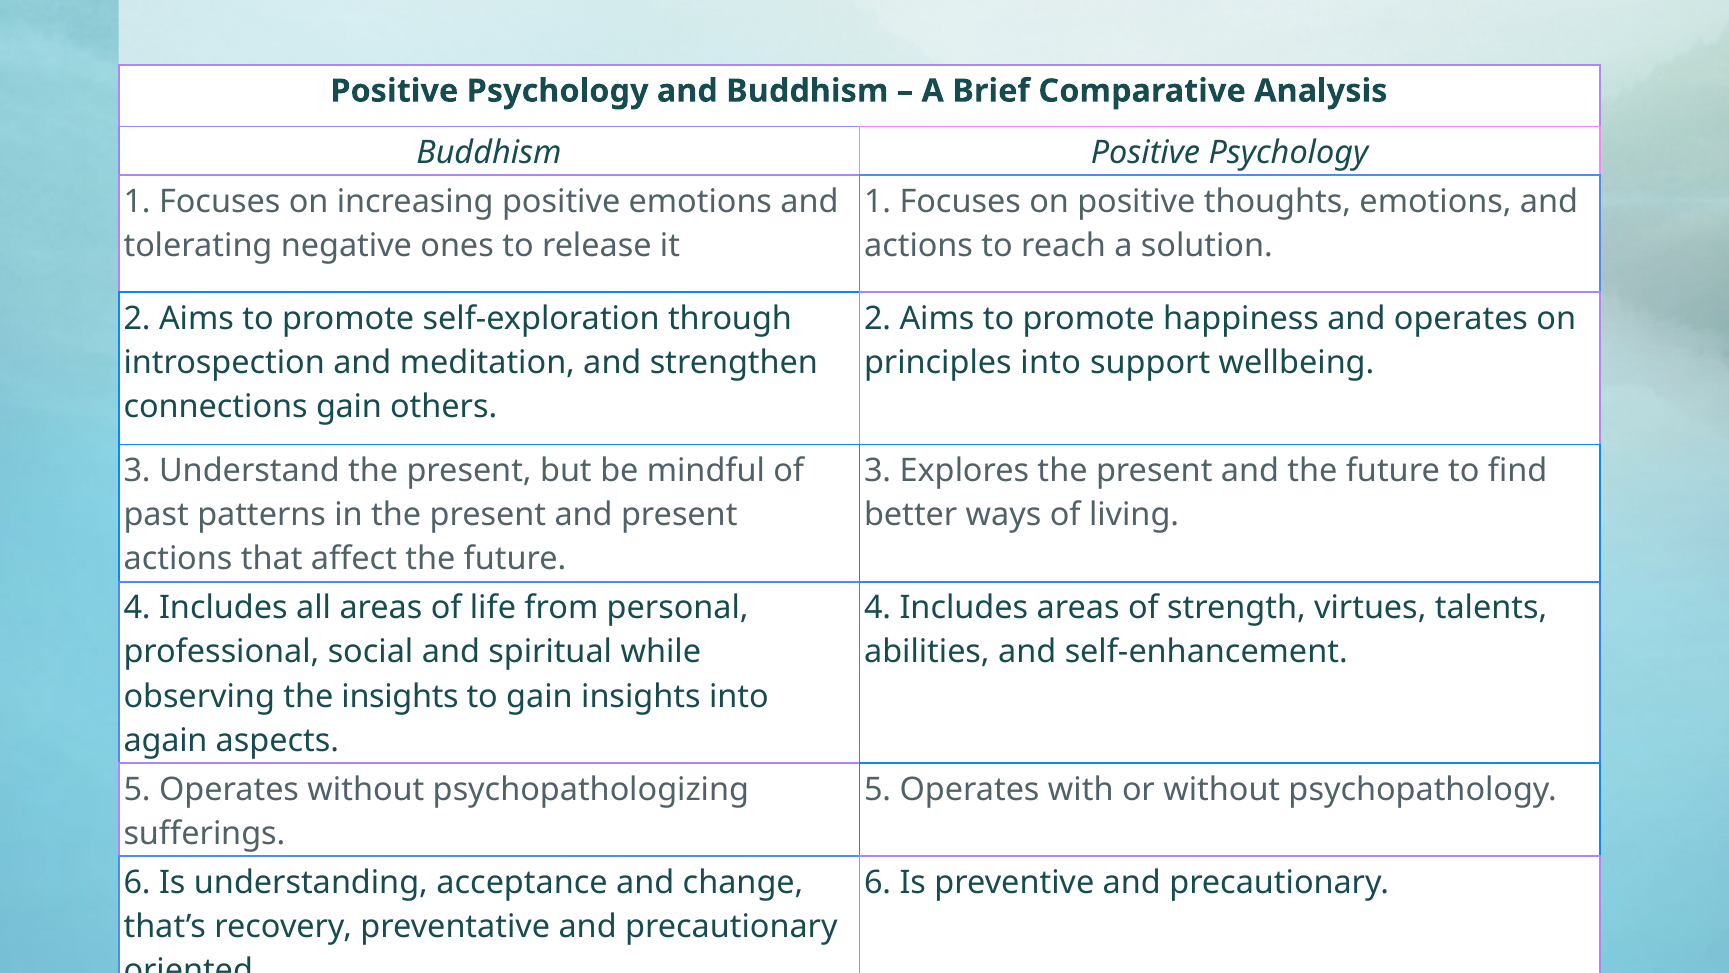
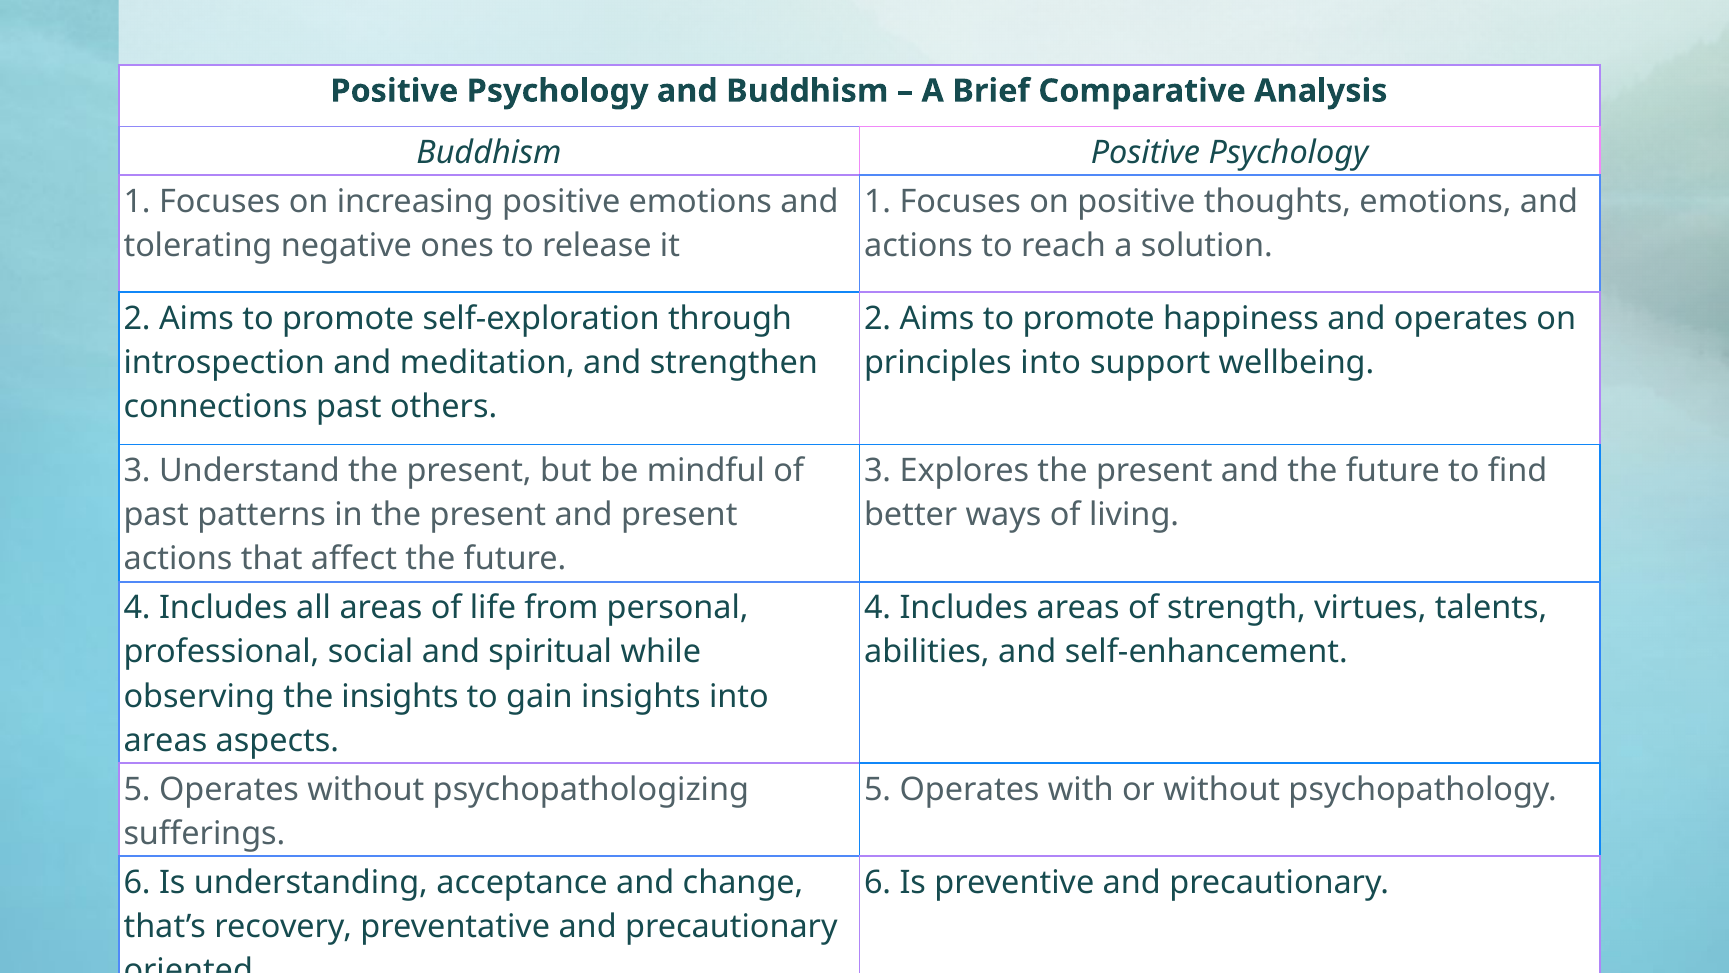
connections gain: gain -> past
again at (166, 740): again -> areas
